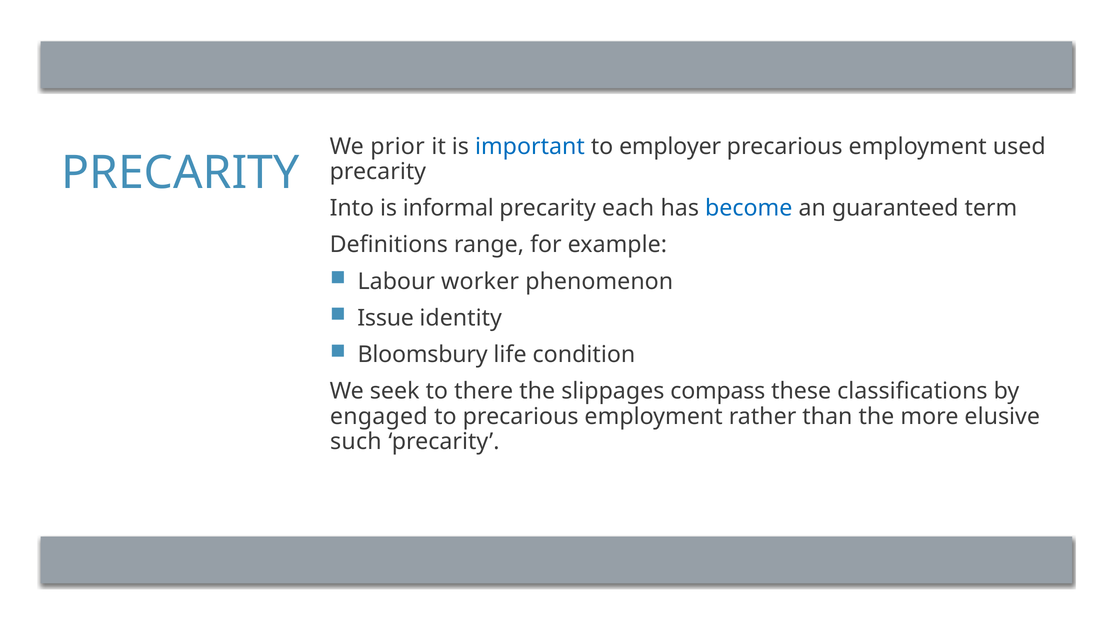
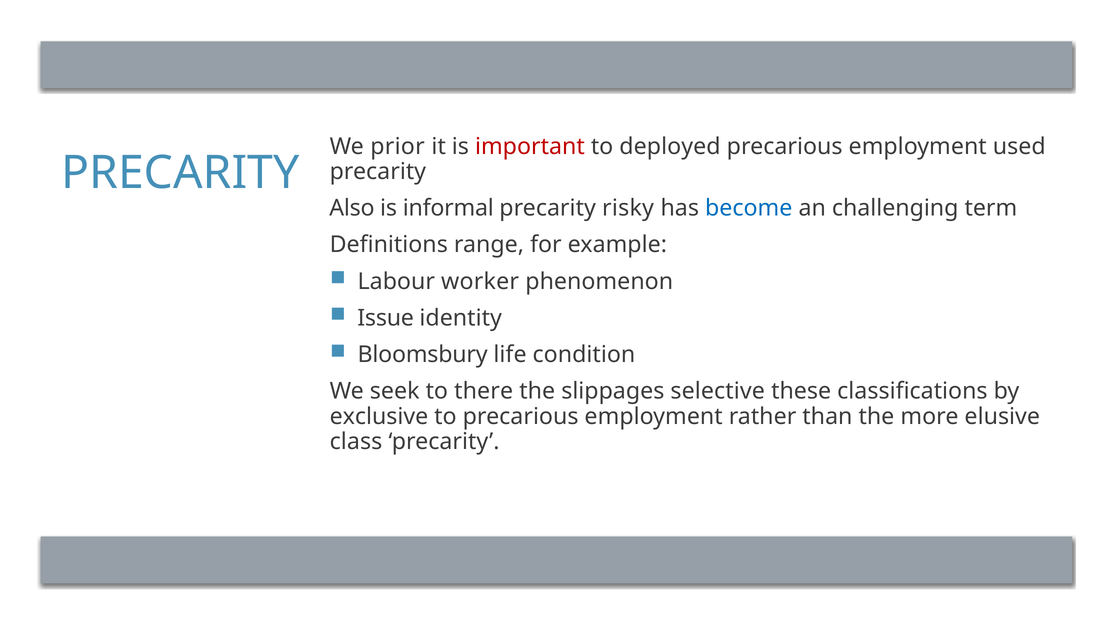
important colour: blue -> red
employer: employer -> deployed
Into: Into -> Also
each: each -> risky
guaranteed: guaranteed -> challenging
compass: compass -> selective
engaged: engaged -> exclusive
such: such -> class
